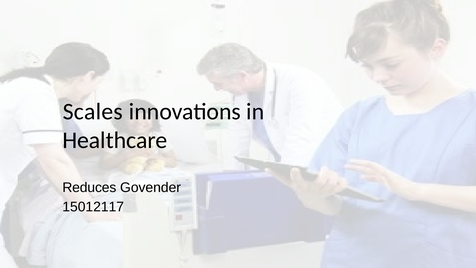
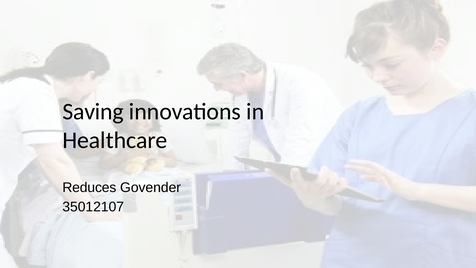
Scales: Scales -> Saving
15012117: 15012117 -> 35012107
